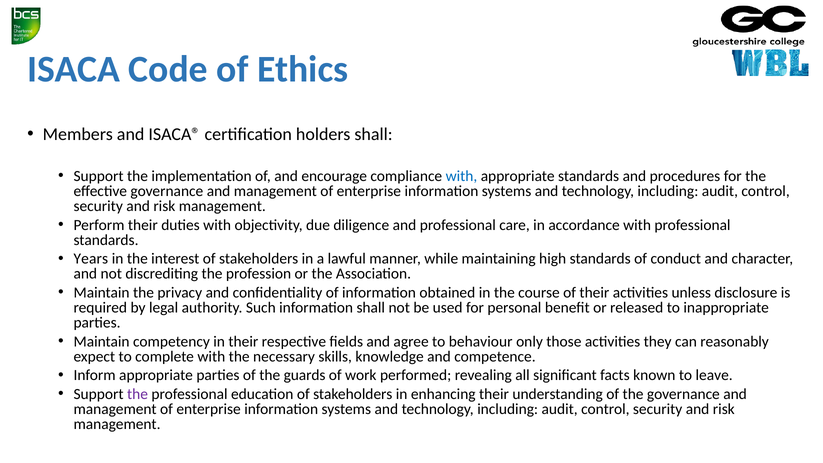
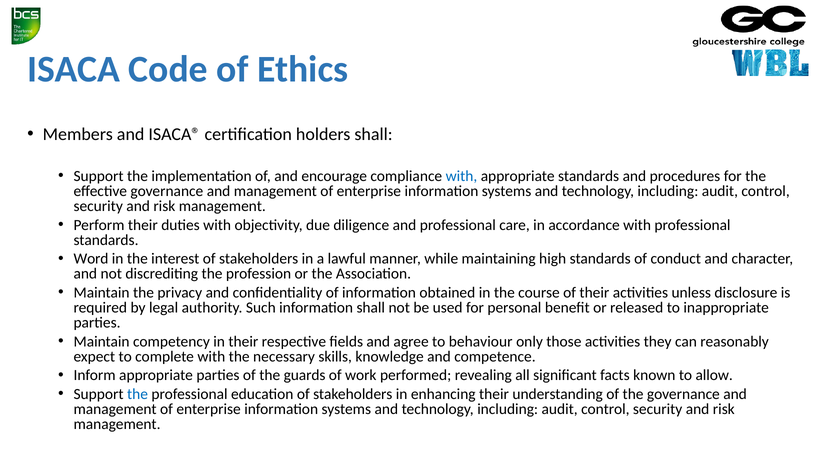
Years: Years -> Word
leave: leave -> allow
the at (137, 394) colour: purple -> blue
